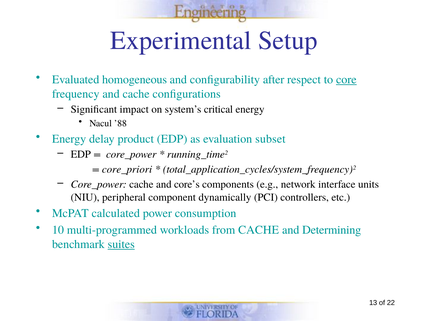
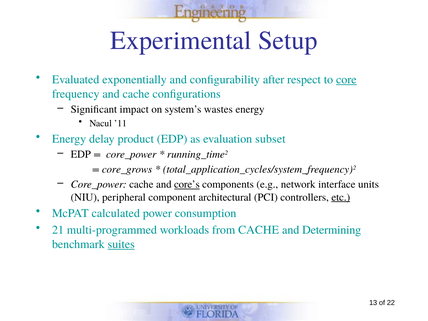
homogeneous: homogeneous -> exponentially
critical: critical -> wastes
’88: ’88 -> ’11
core_priori: core_priori -> core_grows
core’s underline: none -> present
dynamically: dynamically -> architectural
etc underline: none -> present
10: 10 -> 21
